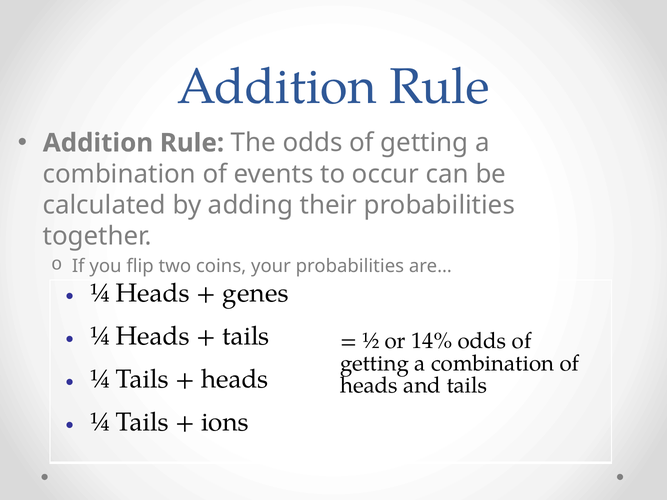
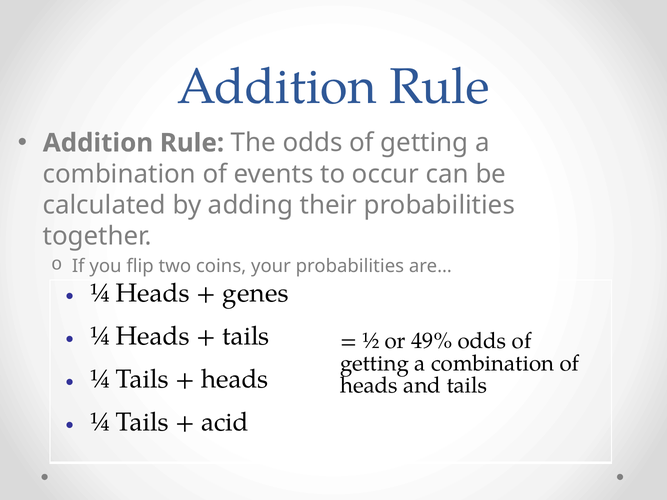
14%: 14% -> 49%
ions: ions -> acid
